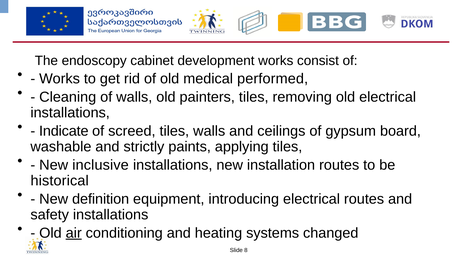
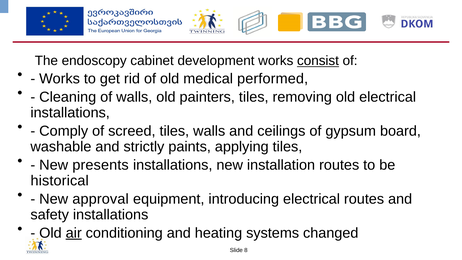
consist underline: none -> present
Indicate: Indicate -> Comply
inclusive: inclusive -> presents
definition: definition -> approval
